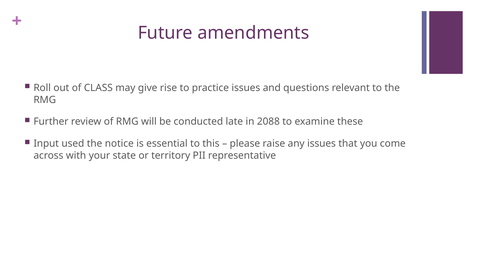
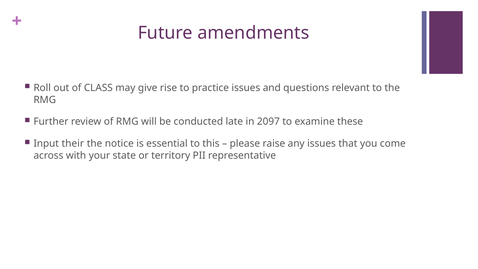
2088: 2088 -> 2097
used: used -> their
